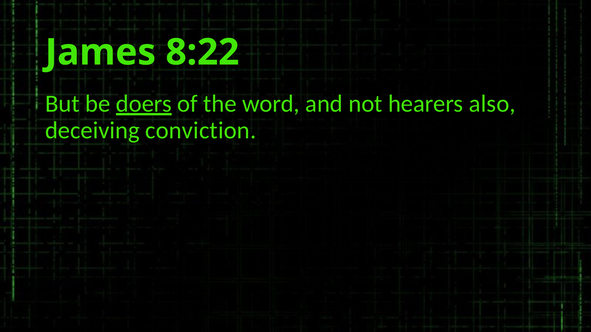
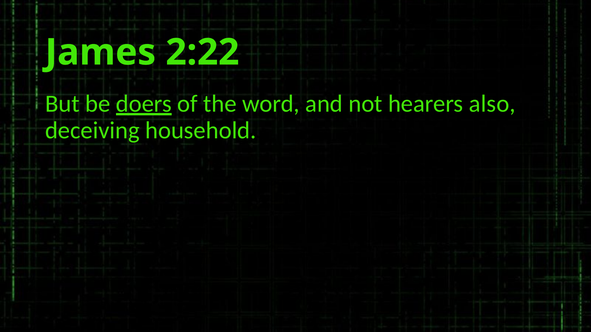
8:22: 8:22 -> 2:22
conviction: conviction -> household
